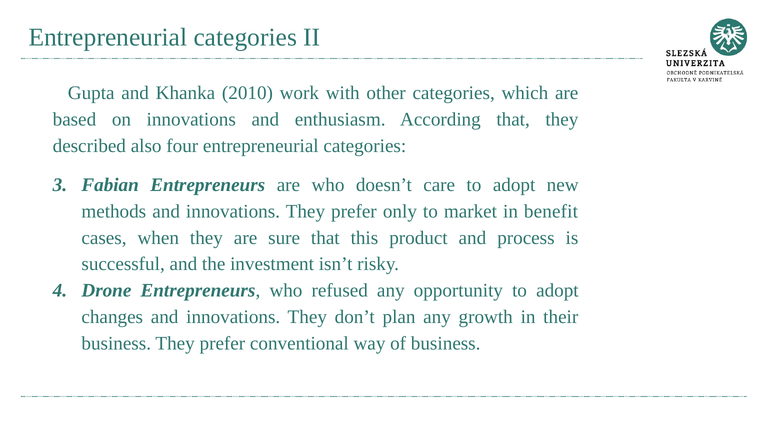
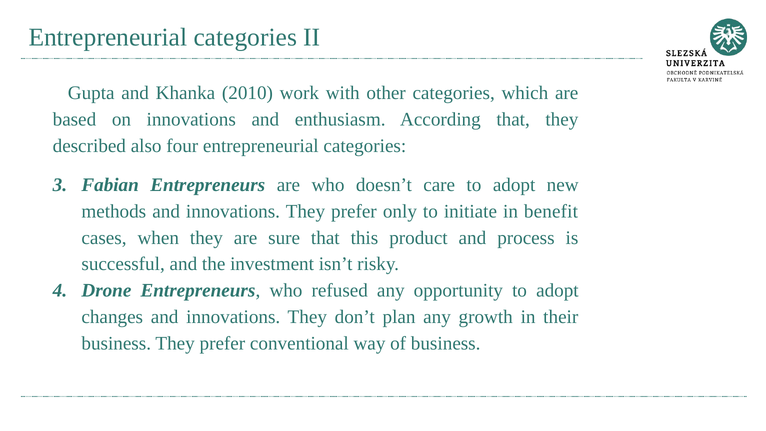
market: market -> initiate
